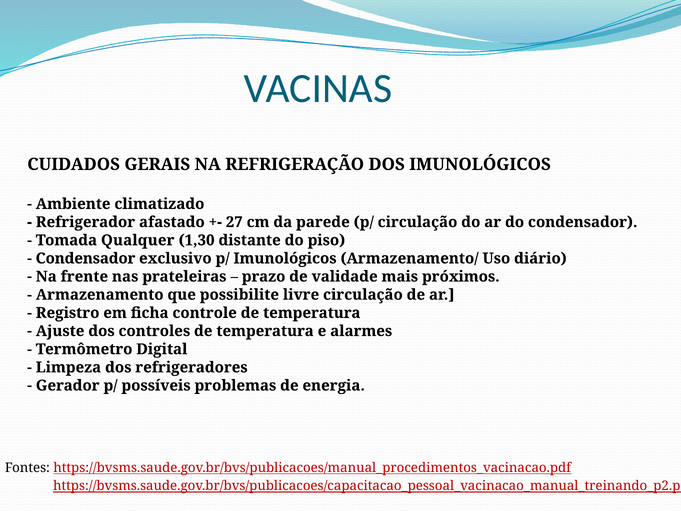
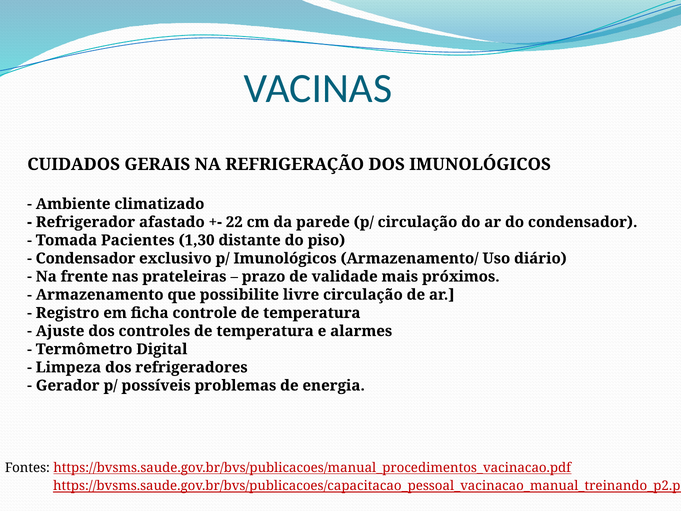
27: 27 -> 22
Qualquer: Qualquer -> Pacientes
